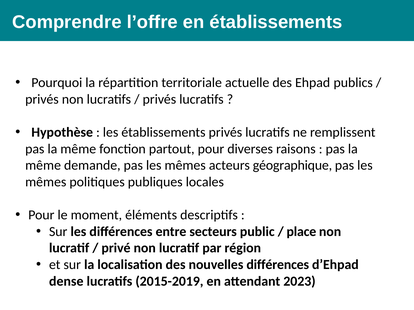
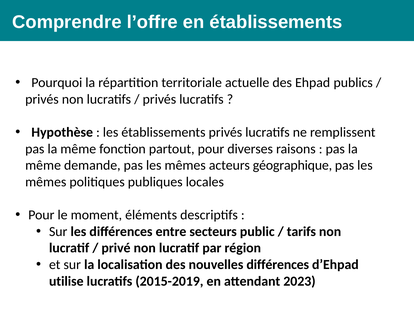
place: place -> tarifs
dense: dense -> utilise
